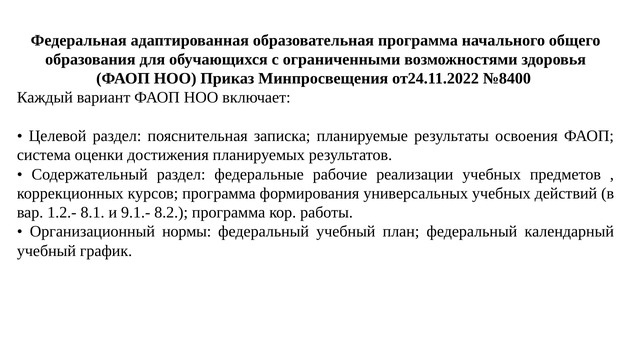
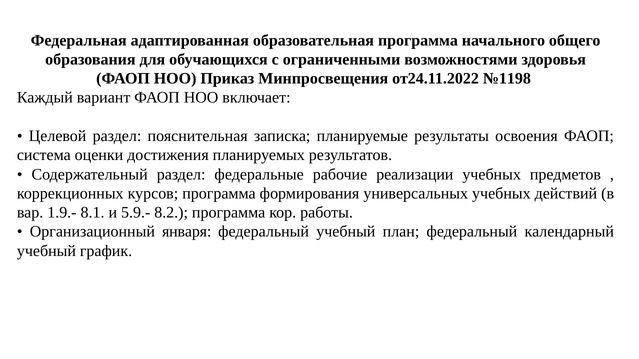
№8400: №8400 -> №1198
1.2.-: 1.2.- -> 1.9.-
9.1.-: 9.1.- -> 5.9.-
нормы: нормы -> января
